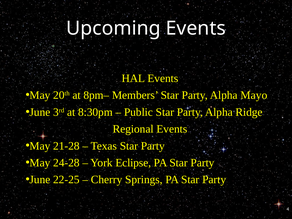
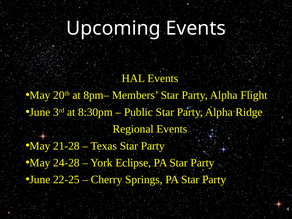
Mayo: Mayo -> Flight
